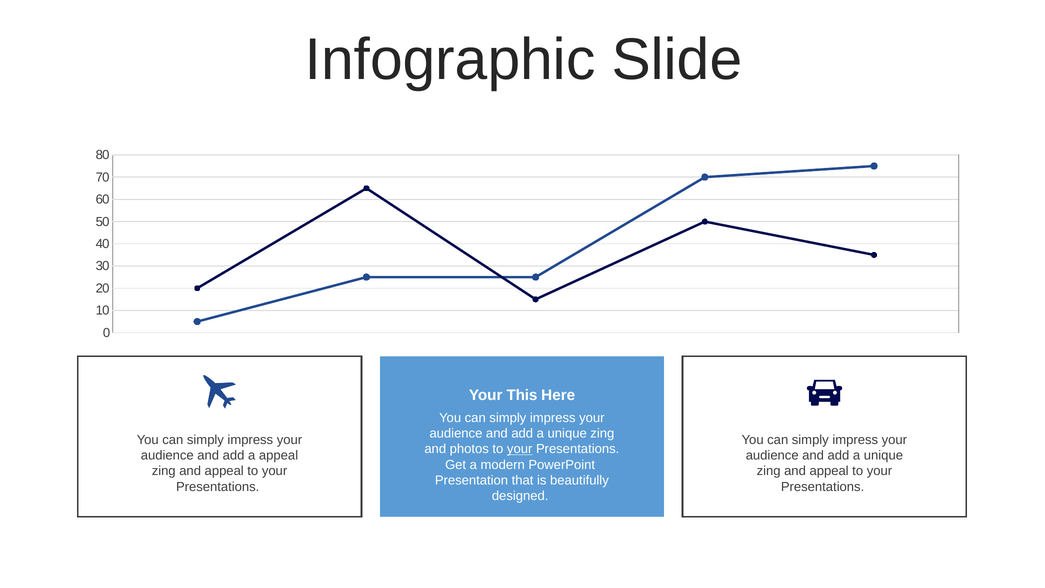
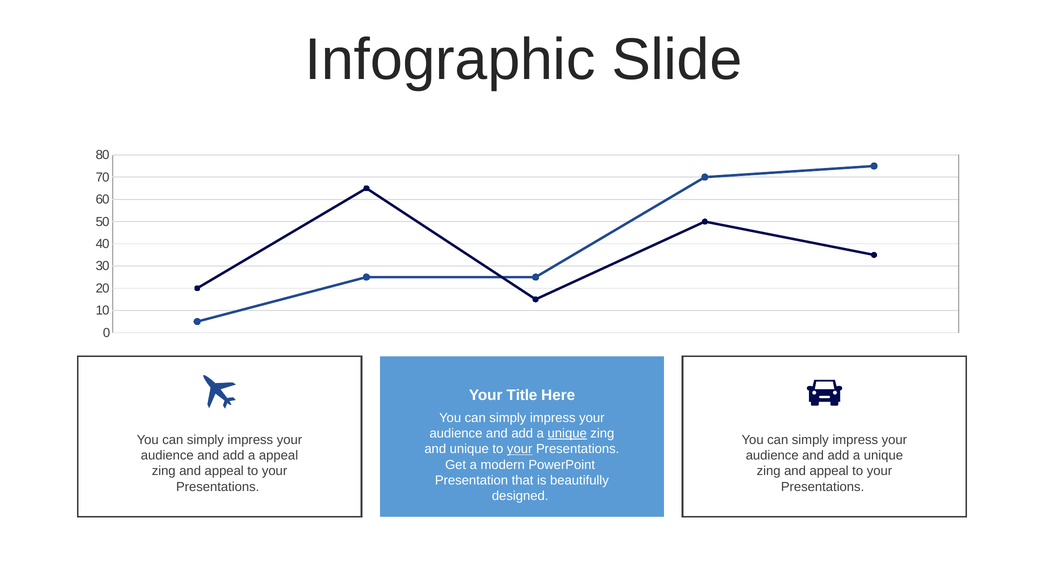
This: This -> Title
unique at (567, 433) underline: none -> present
and photos: photos -> unique
